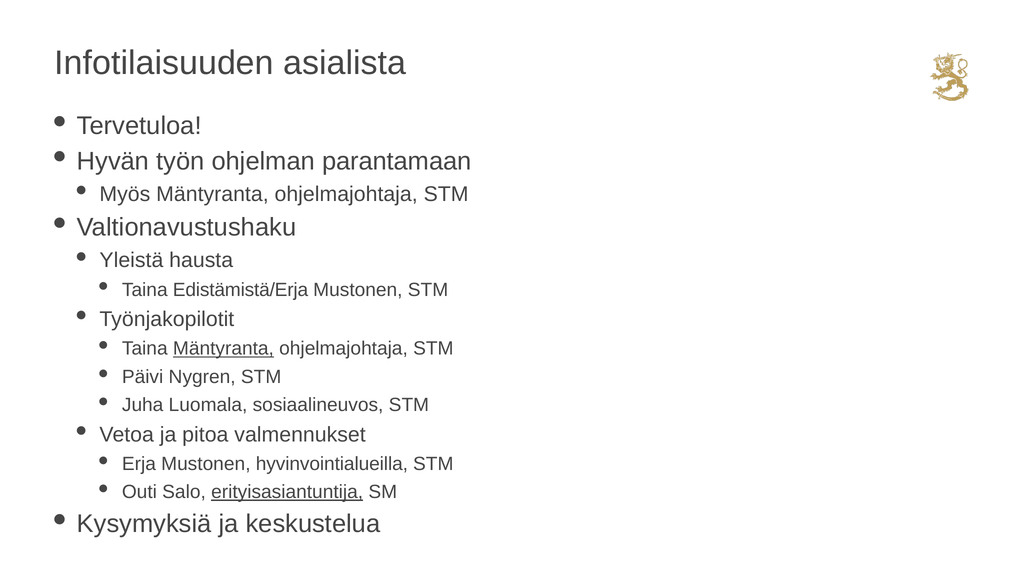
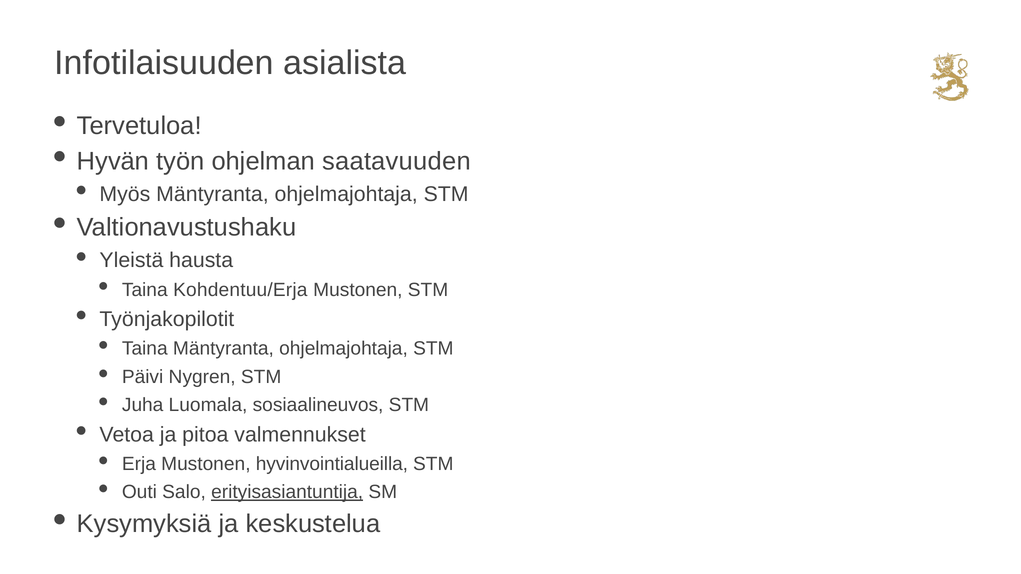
parantamaan: parantamaan -> saatavuuden
Edistämistä/Erja: Edistämistä/Erja -> Kohdentuu/Erja
Mäntyranta at (223, 349) underline: present -> none
